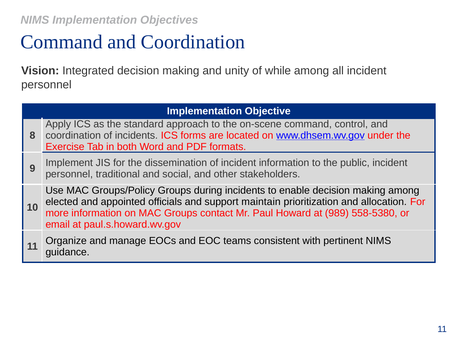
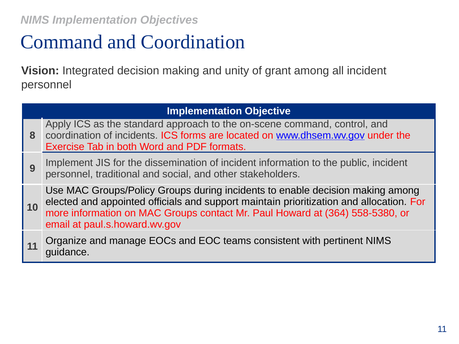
while: while -> grant
989: 989 -> 364
